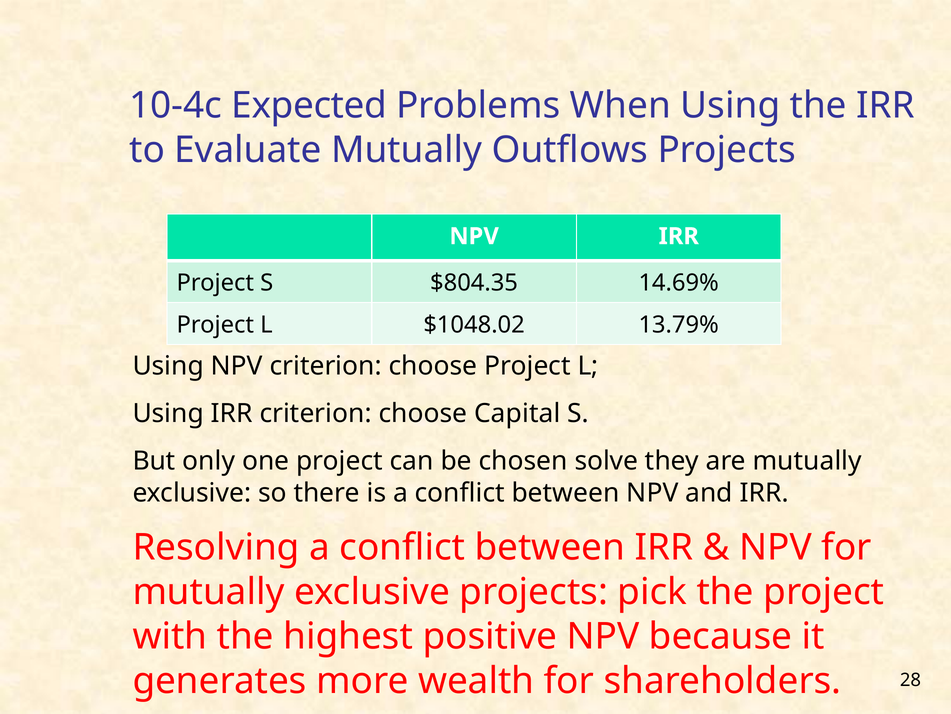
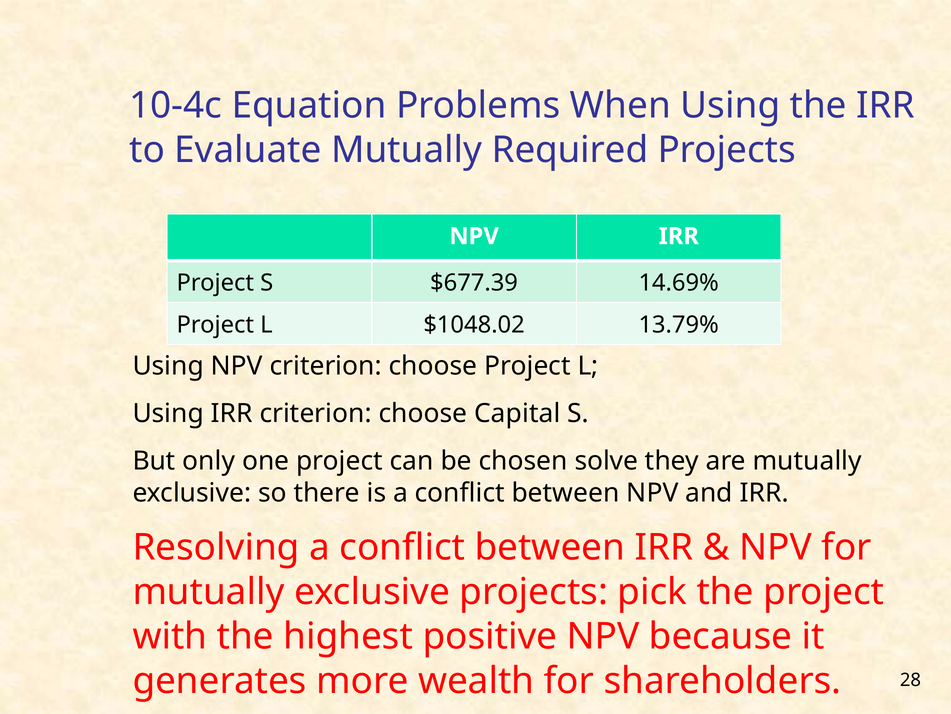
Expected: Expected -> Equation
Outflows: Outflows -> Required
$804.35: $804.35 -> $677.39
